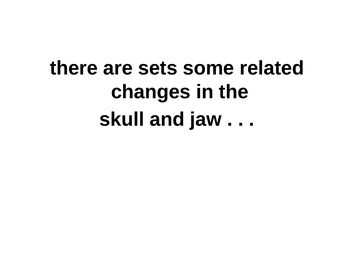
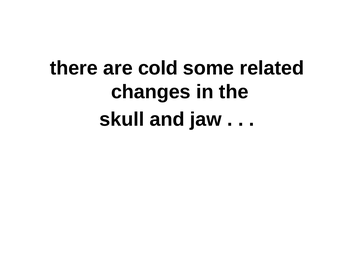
sets: sets -> cold
